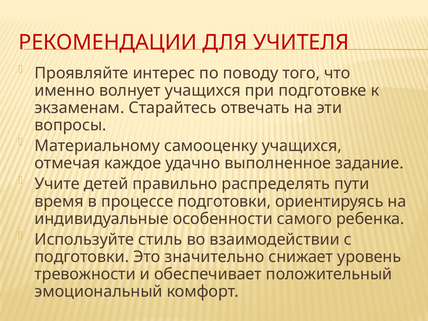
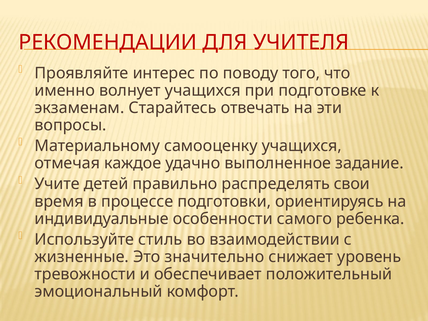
пути: пути -> свои
подготовки at (82, 257): подготовки -> жизненные
